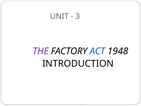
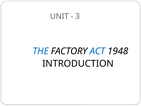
THE colour: purple -> blue
